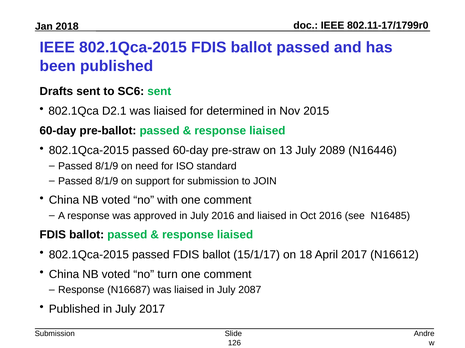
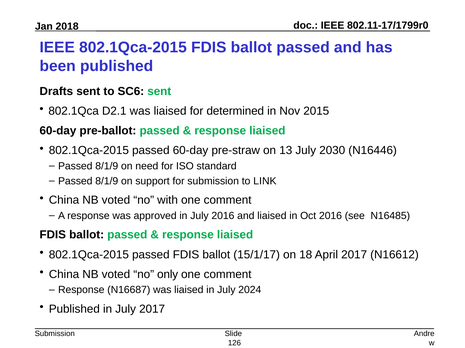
2089: 2089 -> 2030
JOIN: JOIN -> LINK
turn: turn -> only
2087: 2087 -> 2024
